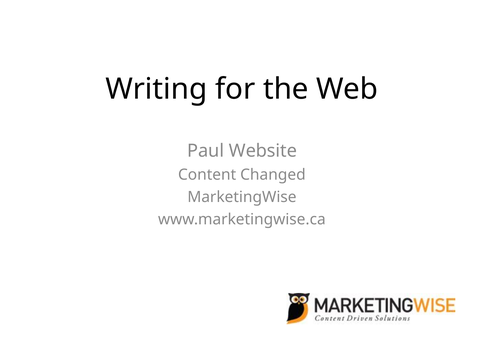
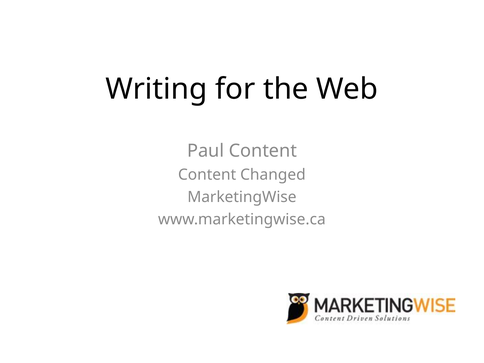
Paul Website: Website -> Content
